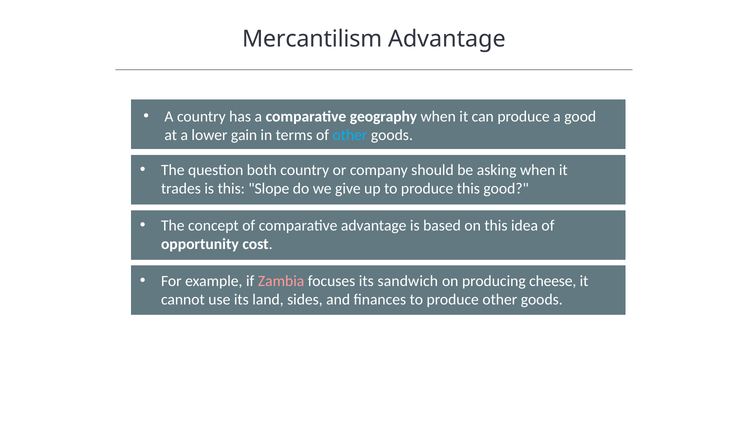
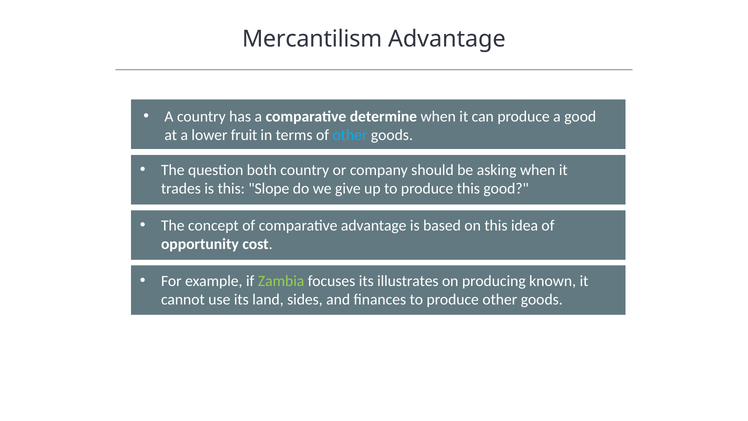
geography: geography -> determine
gain: gain -> fruit
Zambia colour: pink -> light green
sandwich: sandwich -> illustrates
cheese: cheese -> known
